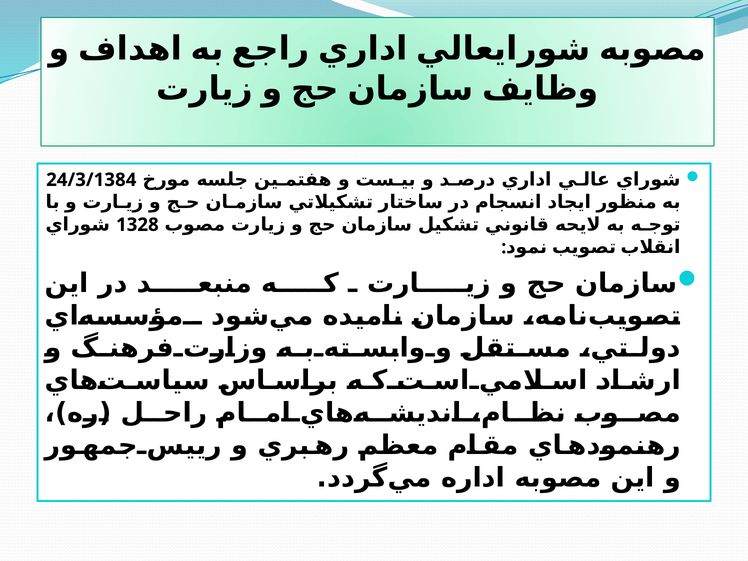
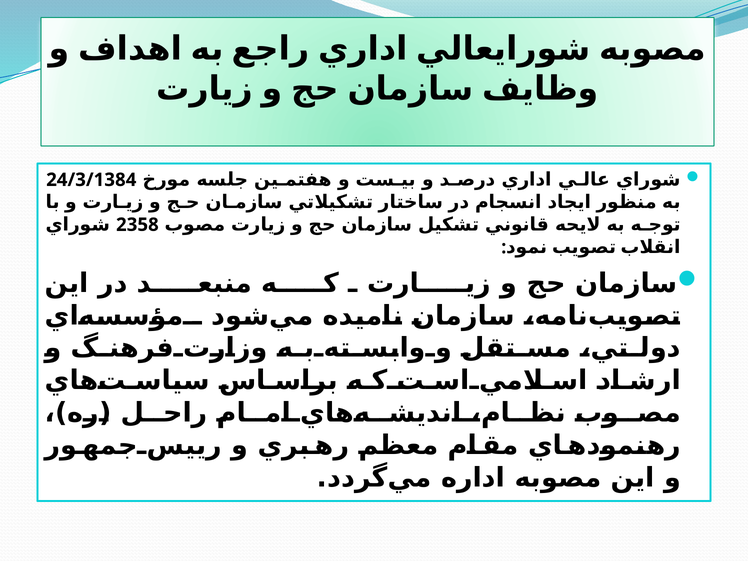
1328: 1328 -> 2358
